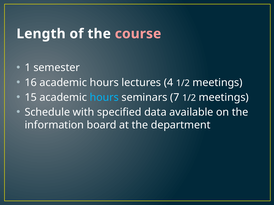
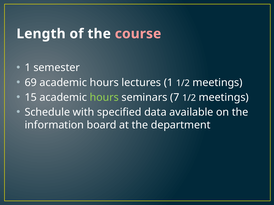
16: 16 -> 69
lectures 4: 4 -> 1
hours at (104, 98) colour: light blue -> light green
